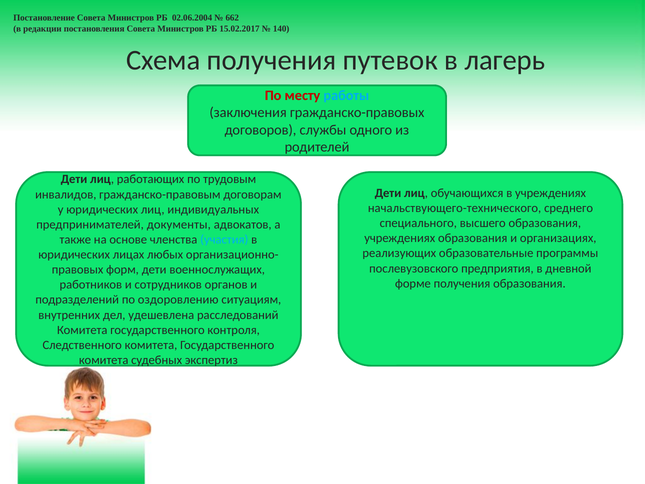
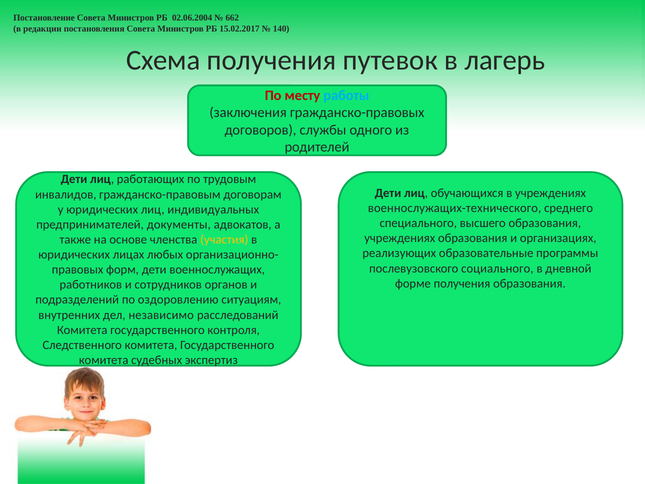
начальствующего-технического: начальствующего-технического -> военнослужащих-технического
участия colour: light blue -> yellow
предприятия: предприятия -> социального
удешевлена: удешевлена -> независимо
